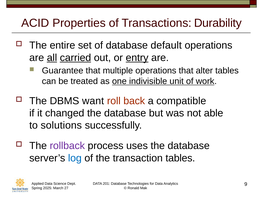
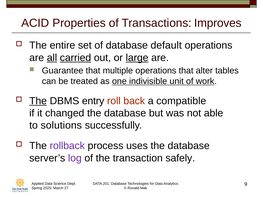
Durability: Durability -> Improves
entry: entry -> large
The at (38, 101) underline: none -> present
want: want -> entry
log colour: blue -> purple
transaction tables: tables -> safely
